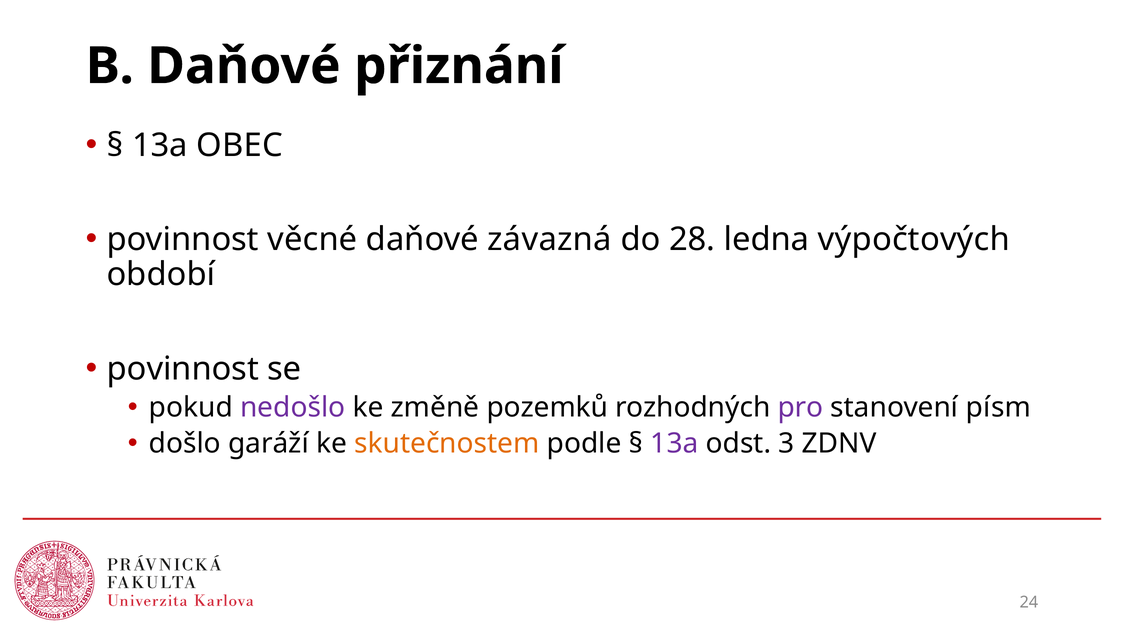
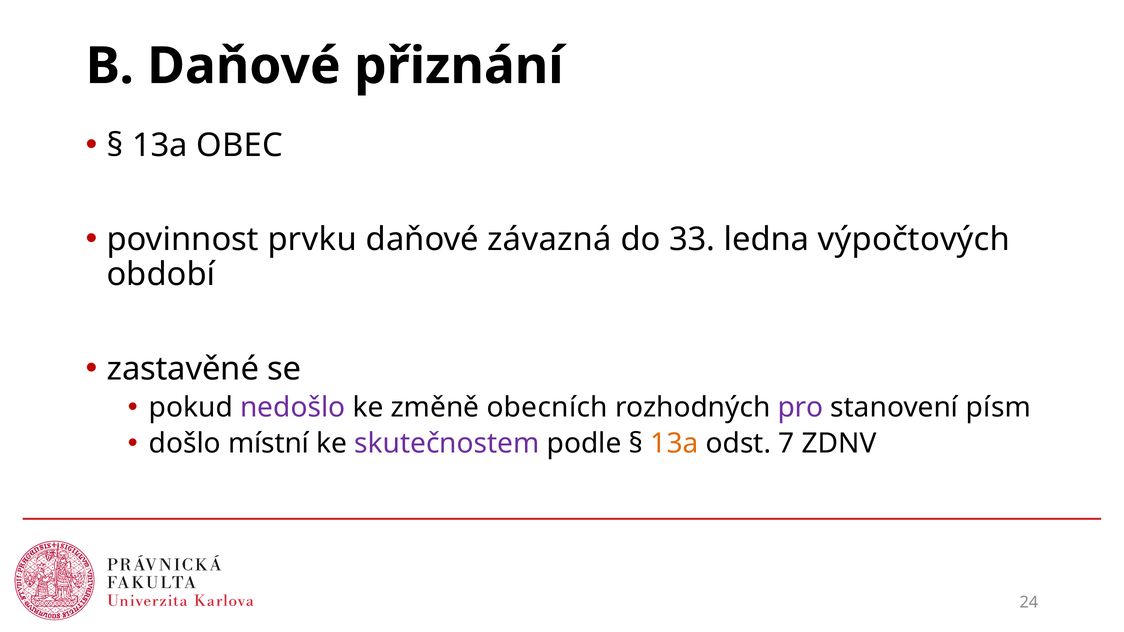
věcné: věcné -> prvku
28: 28 -> 33
povinnost at (183, 369): povinnost -> zastavěné
pozemků: pozemků -> obecních
garáží: garáží -> místní
skutečnostem colour: orange -> purple
13a at (674, 444) colour: purple -> orange
3: 3 -> 7
